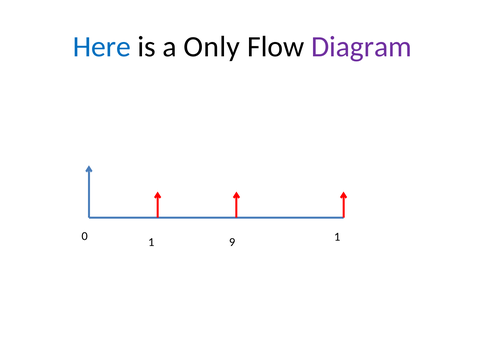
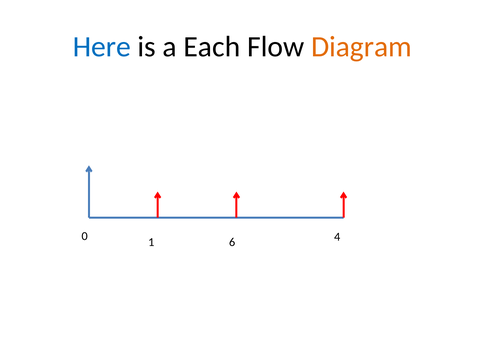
Only: Only -> Each
Diagram colour: purple -> orange
0 1: 1 -> 4
9: 9 -> 6
